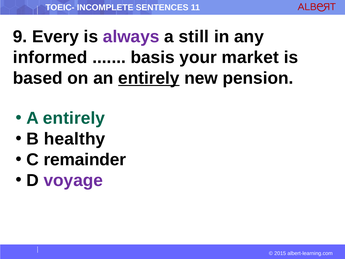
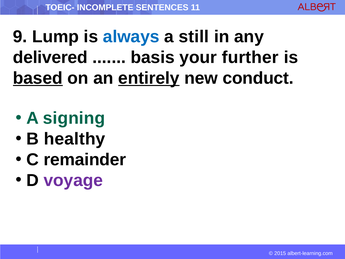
Every: Every -> Lump
always colour: purple -> blue
informed: informed -> delivered
market: market -> further
based underline: none -> present
pension: pension -> conduct
A entirely: entirely -> signing
